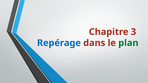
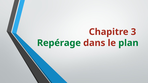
Repérage colour: blue -> green
